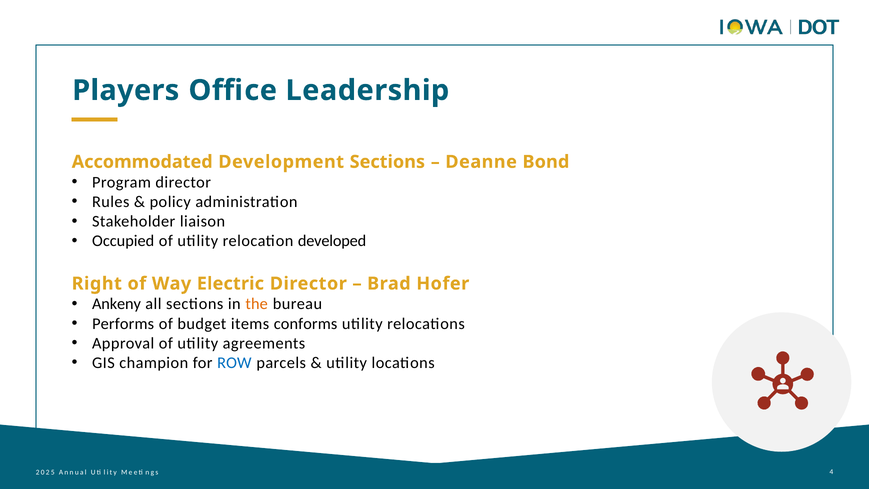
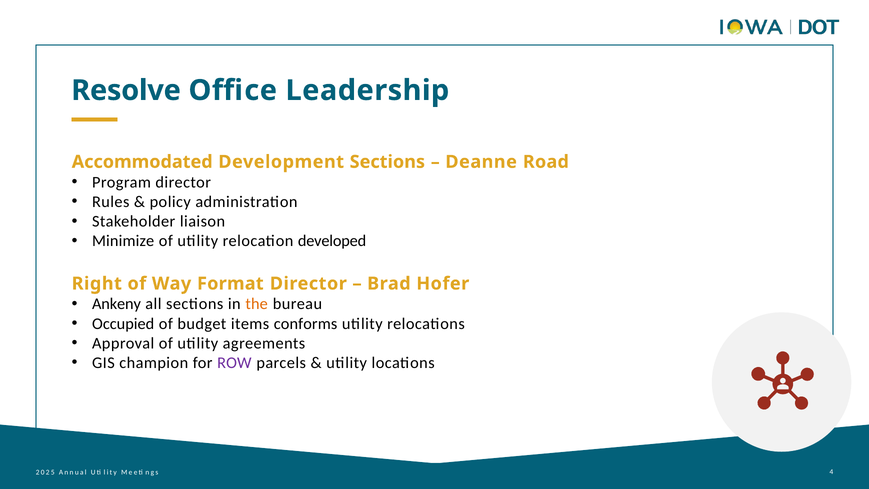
Players: Players -> Resolve
Bond: Bond -> Road
Occupied: Occupied -> Minimize
Electric: Electric -> Format
Performs: Performs -> Occupied
ROW colour: blue -> purple
